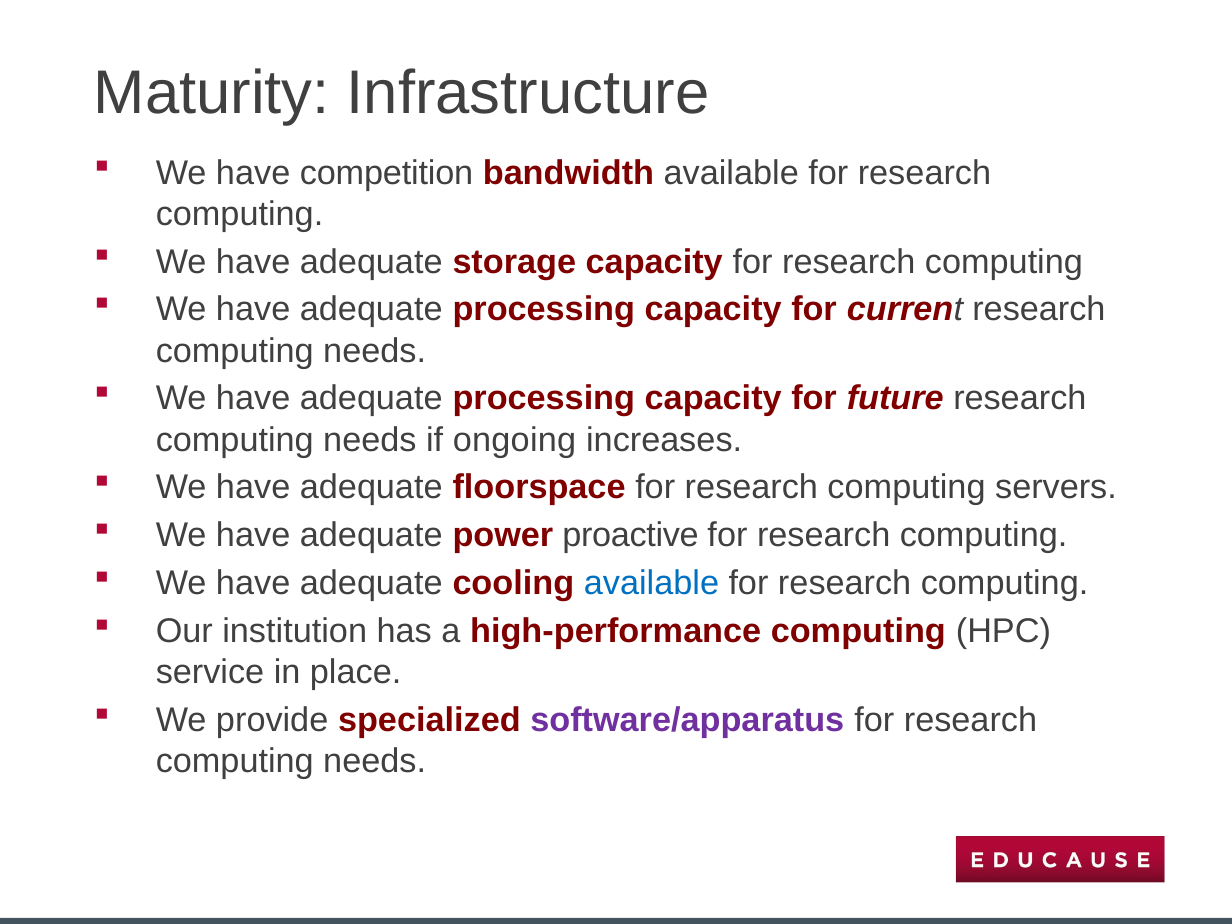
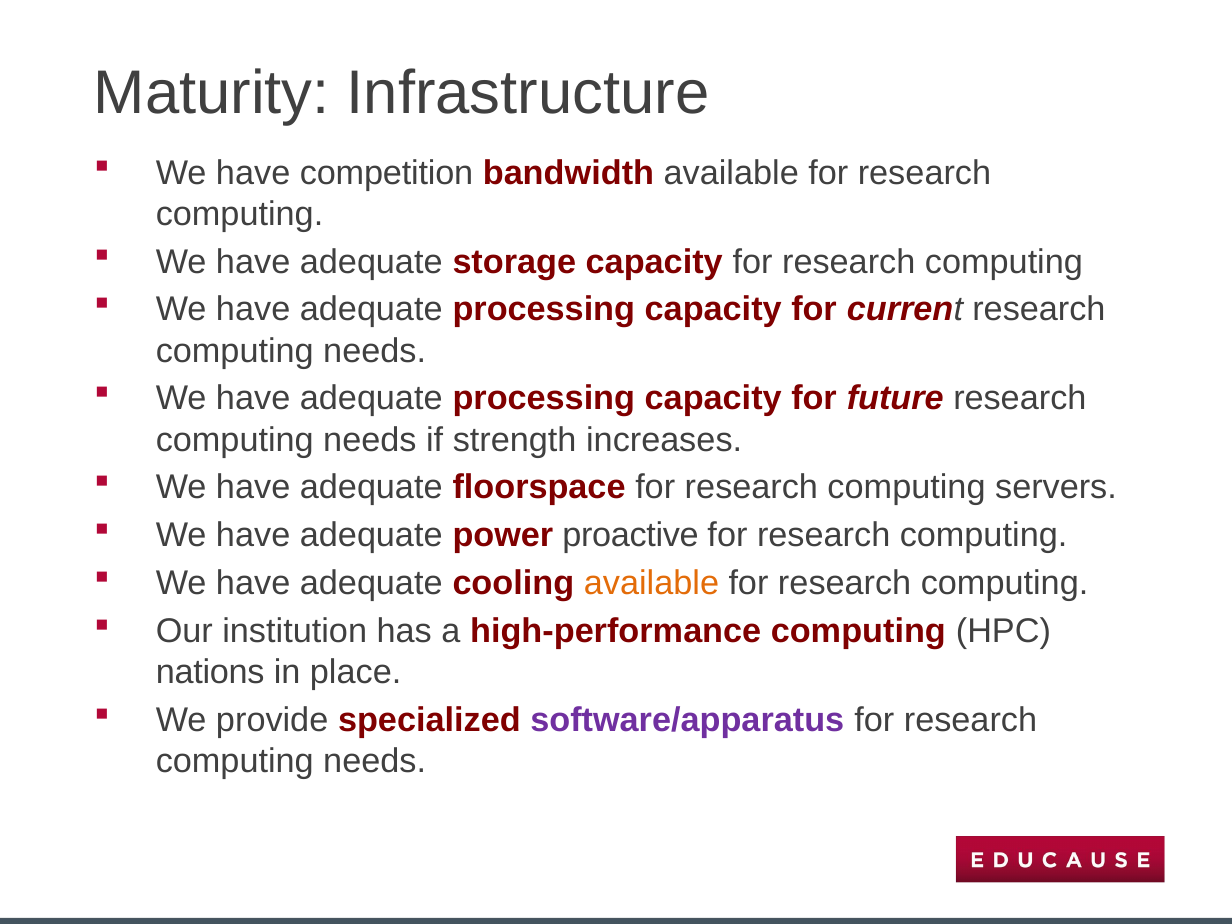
ongoing: ongoing -> strength
available at (652, 584) colour: blue -> orange
service: service -> nations
